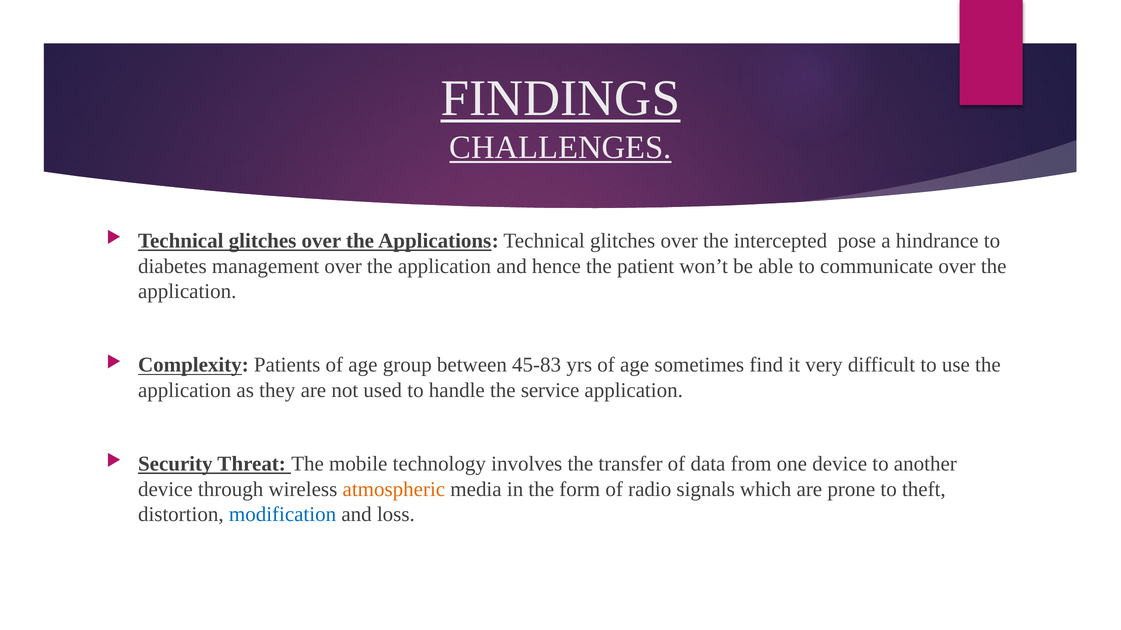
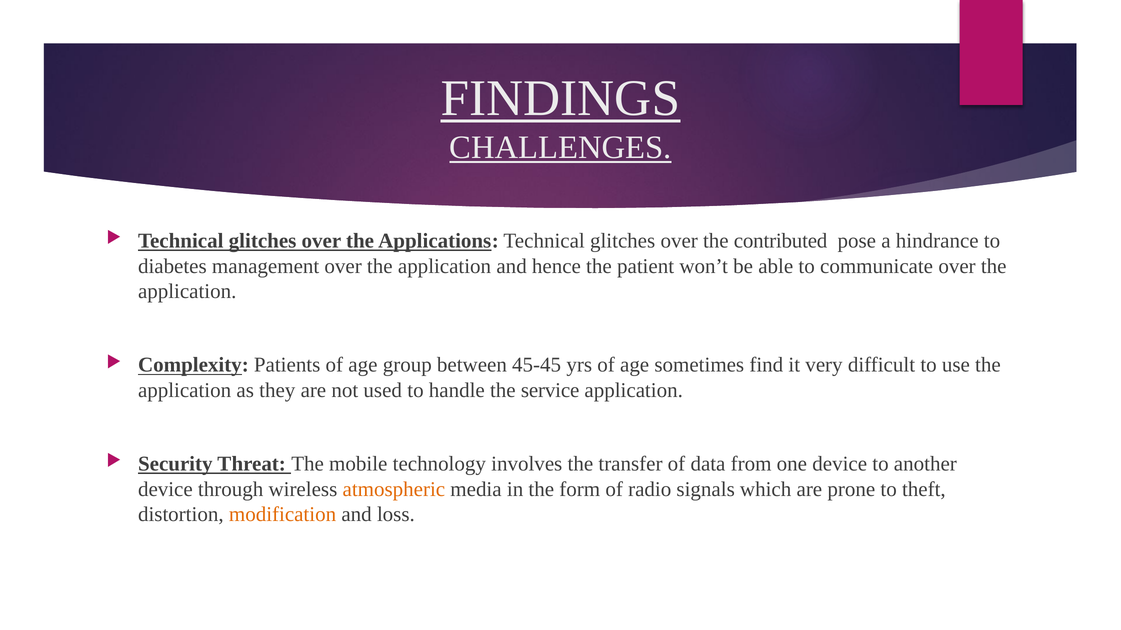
intercepted: intercepted -> contributed
45-83: 45-83 -> 45-45
modification colour: blue -> orange
